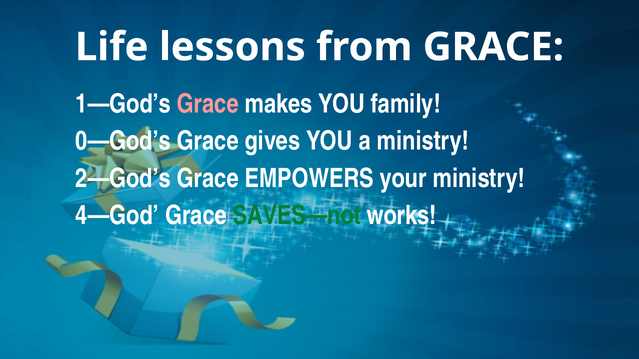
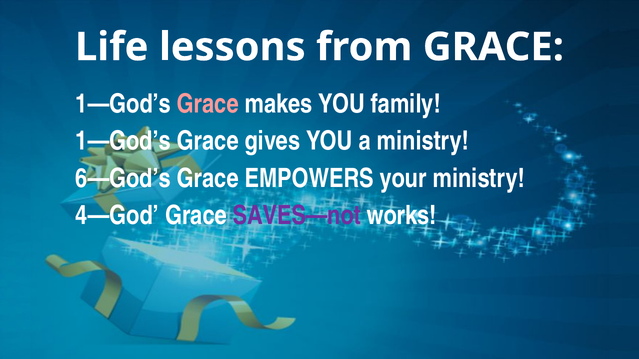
0—God’s at (123, 141): 0—God’s -> 1—God’s
2—God’s: 2—God’s -> 6—God’s
SAVES—not colour: green -> purple
